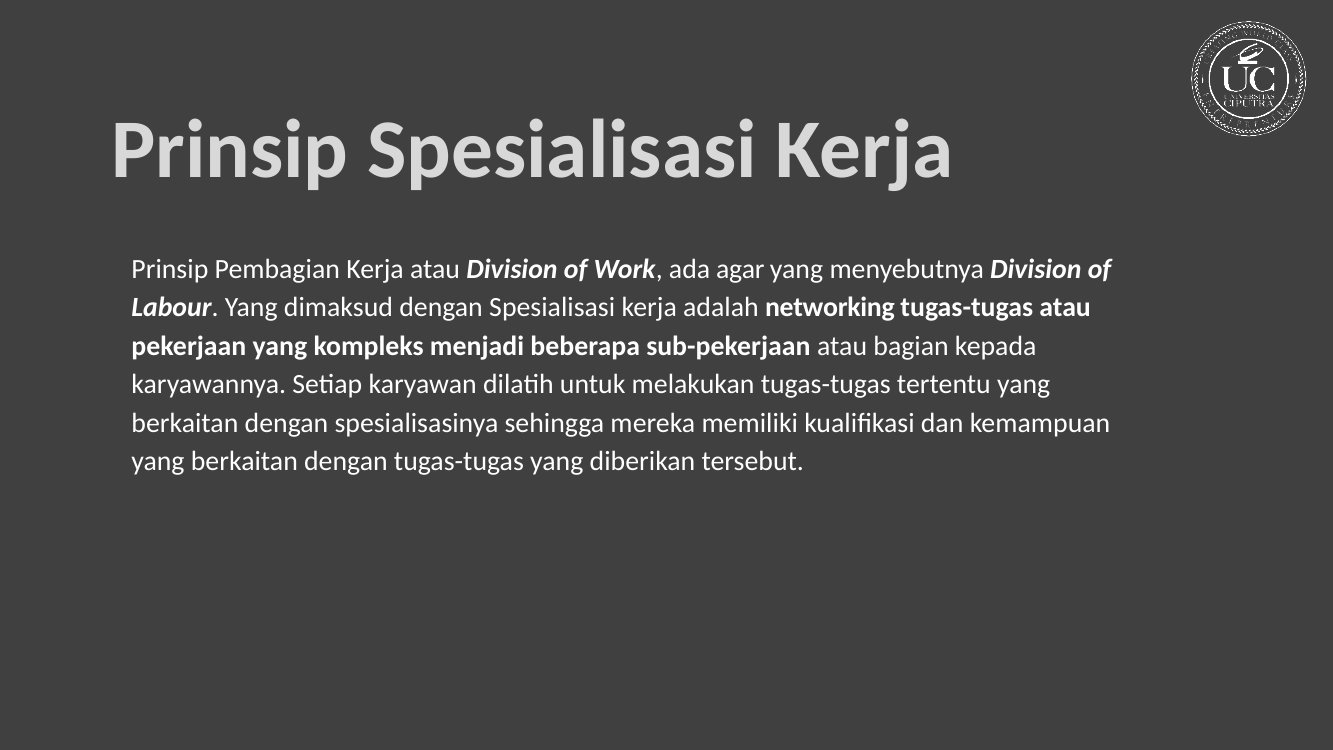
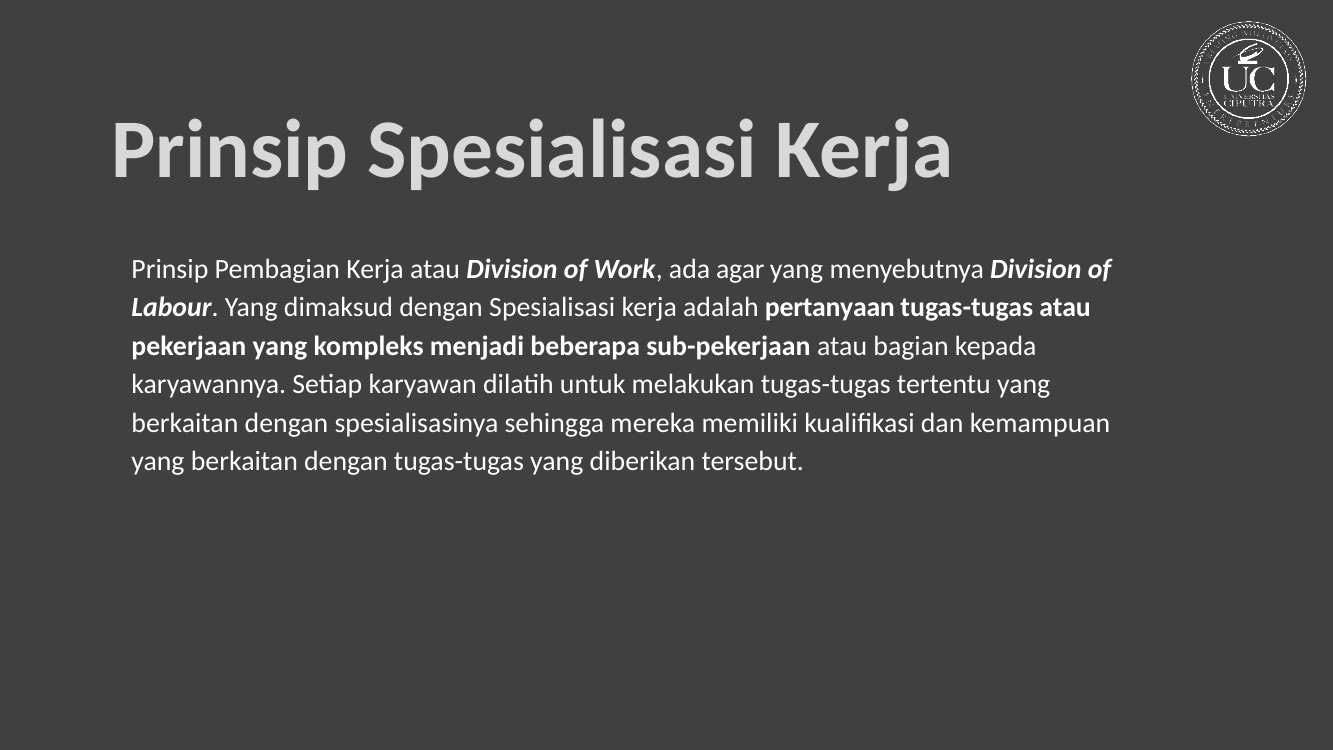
networking: networking -> pertanyaan
